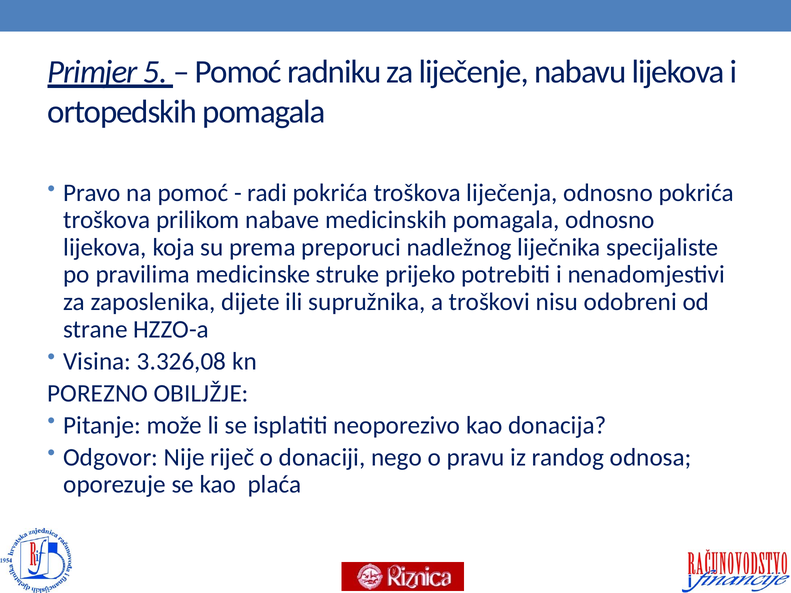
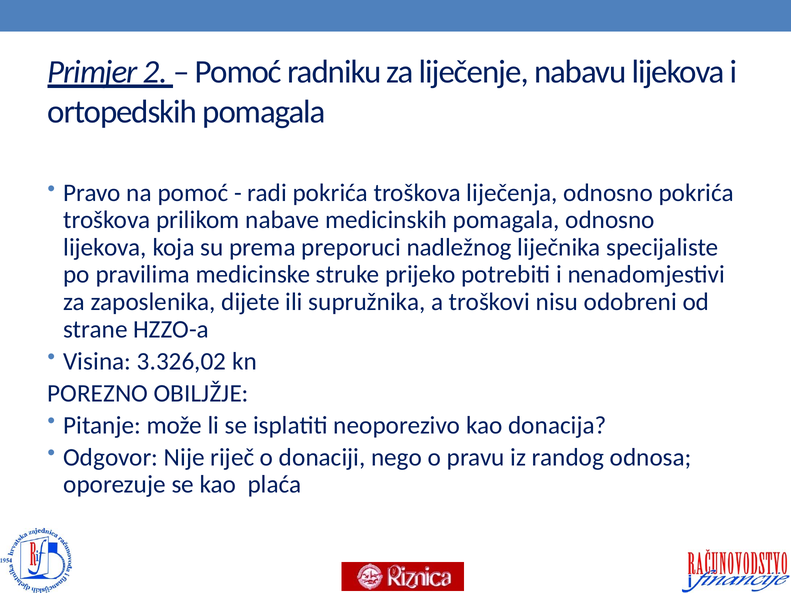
5: 5 -> 2
3.326,08: 3.326,08 -> 3.326,02
